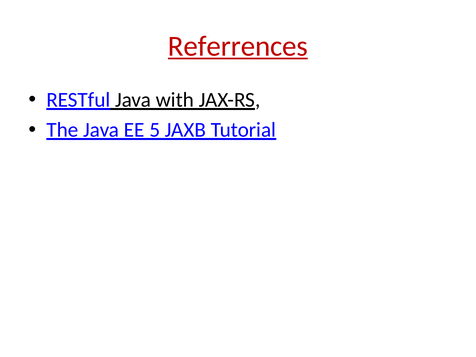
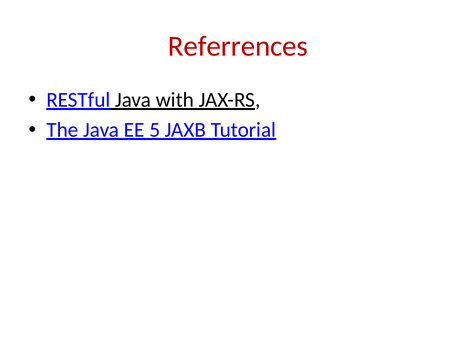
Referrences underline: present -> none
